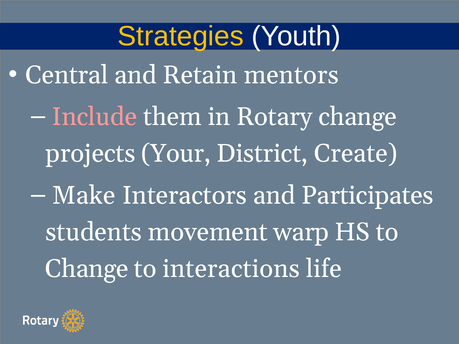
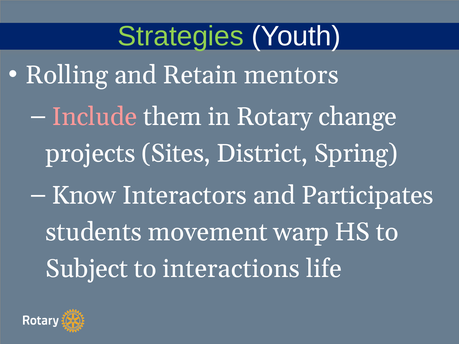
Strategies colour: yellow -> light green
Central: Central -> Rolling
Your: Your -> Sites
Create: Create -> Spring
Make: Make -> Know
Change at (87, 269): Change -> Subject
